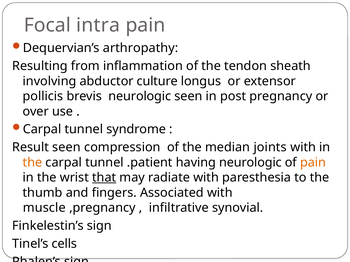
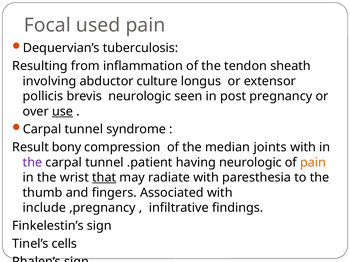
intra: intra -> used
arthropathy: arthropathy -> tuberculosis
use underline: none -> present
Result seen: seen -> bony
the at (32, 163) colour: orange -> purple
muscle: muscle -> include
synovial: synovial -> findings
